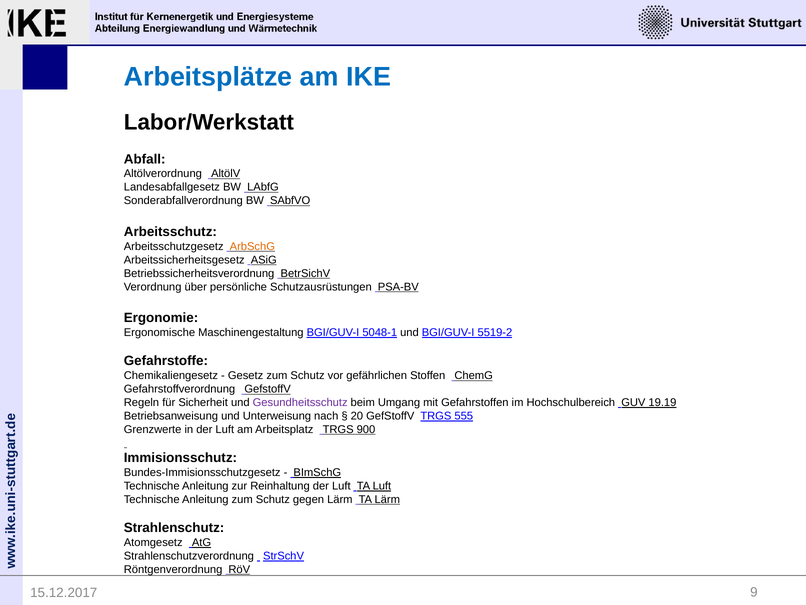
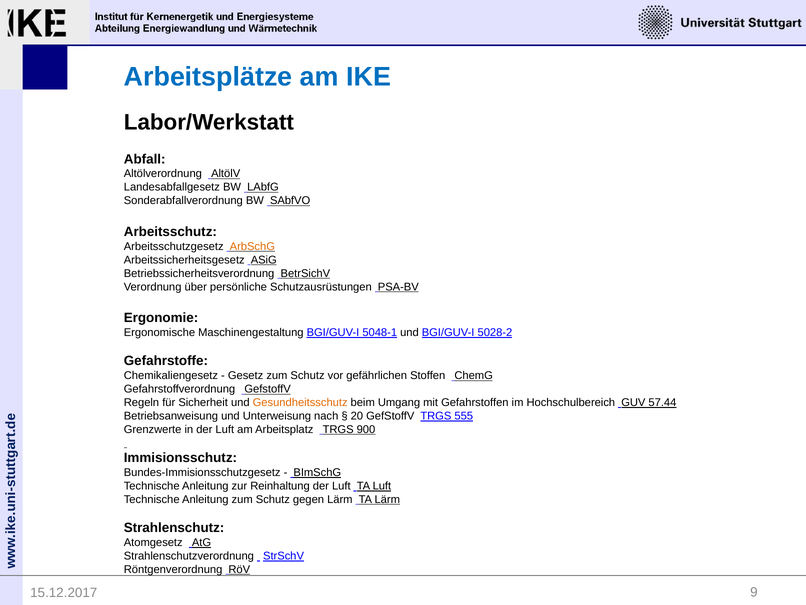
5519-2: 5519-2 -> 5028-2
Gesundheitsschutz colour: purple -> orange
19.19: 19.19 -> 57.44
